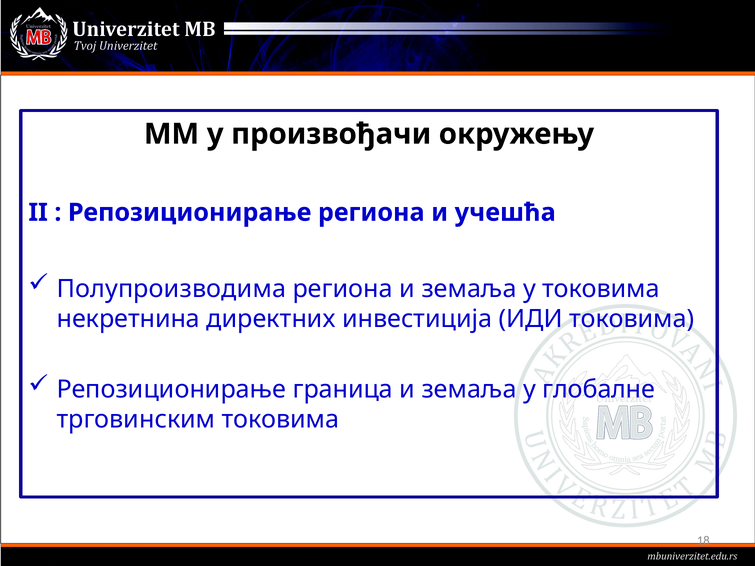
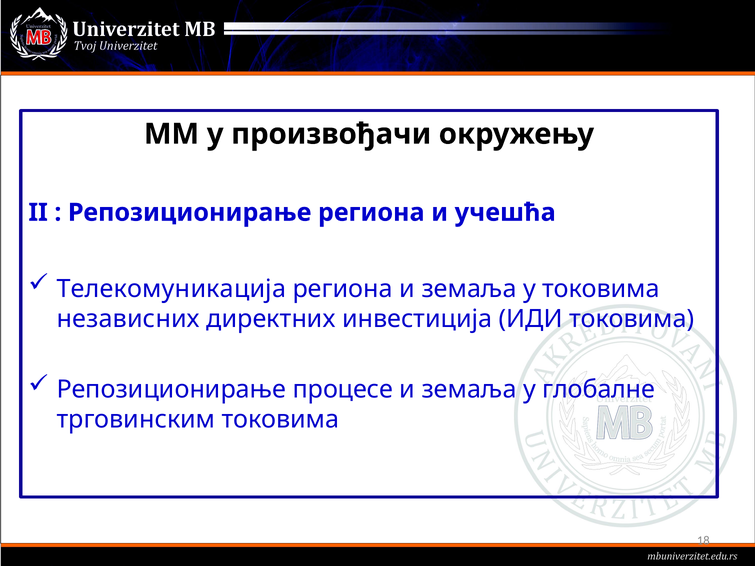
Полупроизводима: Полупроизводима -> Телекомуникација
некретнина: некретнина -> независних
граница: граница -> процесе
